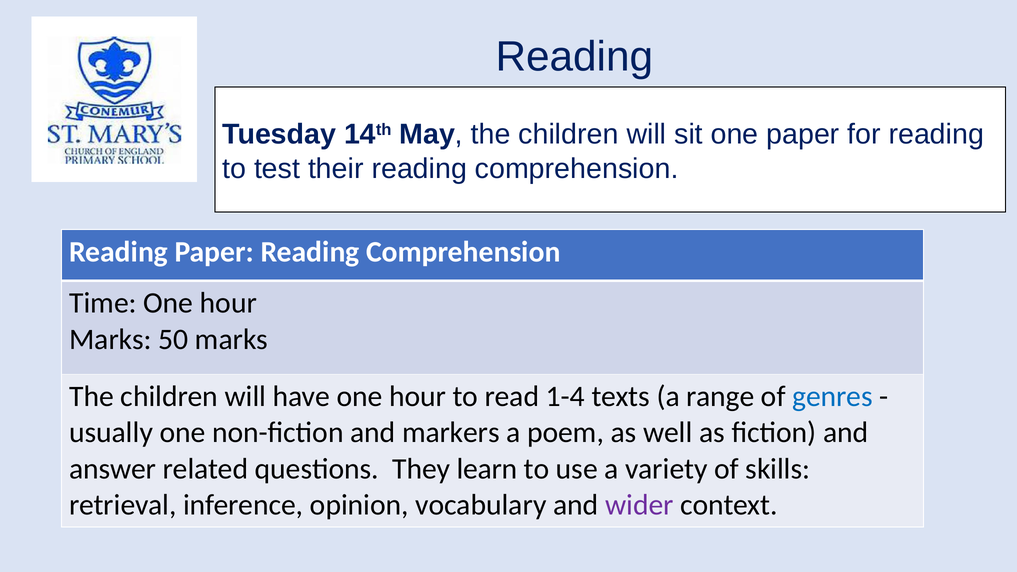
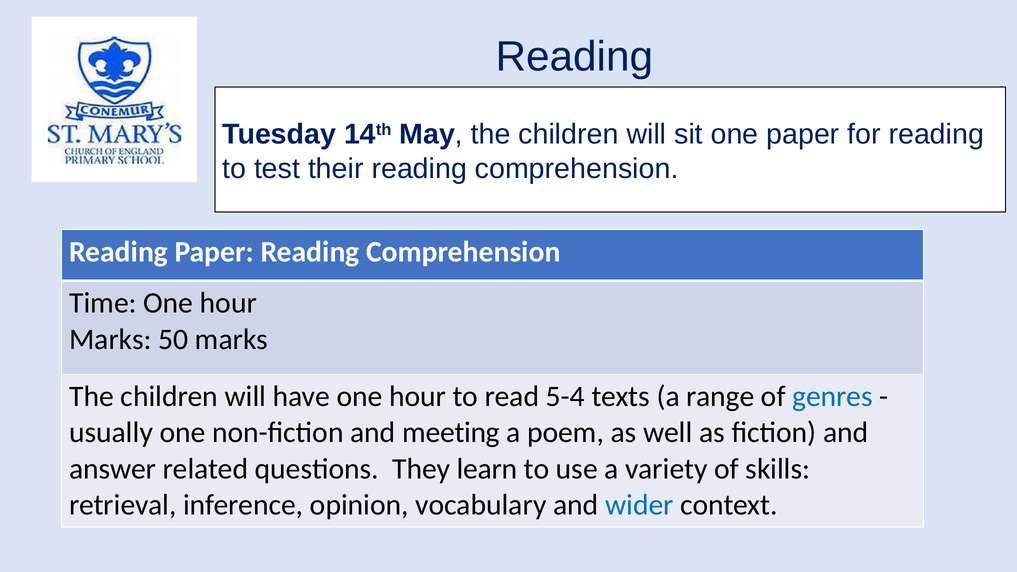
1-4: 1-4 -> 5-4
markers: markers -> meeting
wider colour: purple -> blue
